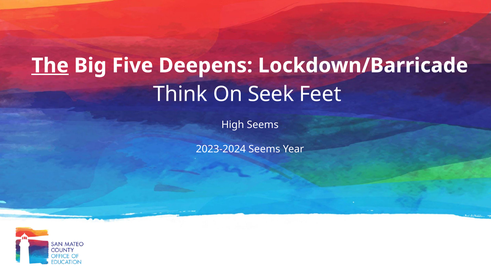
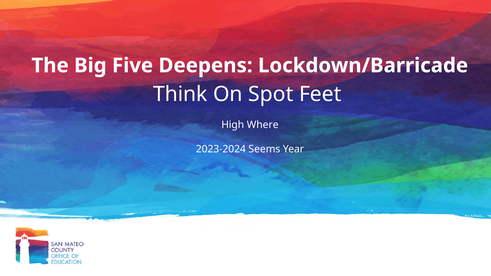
The underline: present -> none
Seek: Seek -> Spot
High Seems: Seems -> Where
